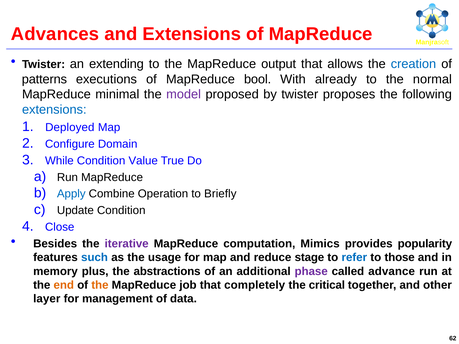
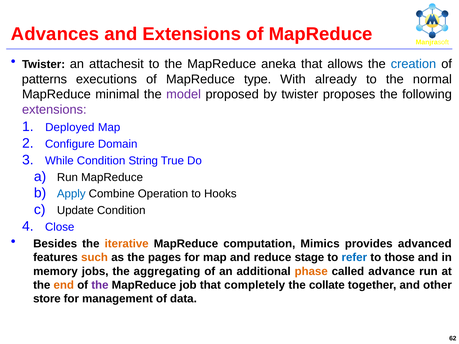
extending: extending -> attachesit
output: output -> aneka
bool: bool -> type
extensions at (54, 110) colour: blue -> purple
Value: Value -> String
Briefly: Briefly -> Hooks
iterative colour: purple -> orange
popularity: popularity -> advanced
such colour: blue -> orange
usage: usage -> pages
plus: plus -> jobs
abstractions: abstractions -> aggregating
phase colour: purple -> orange
the at (100, 285) colour: orange -> purple
critical: critical -> collate
layer: layer -> store
